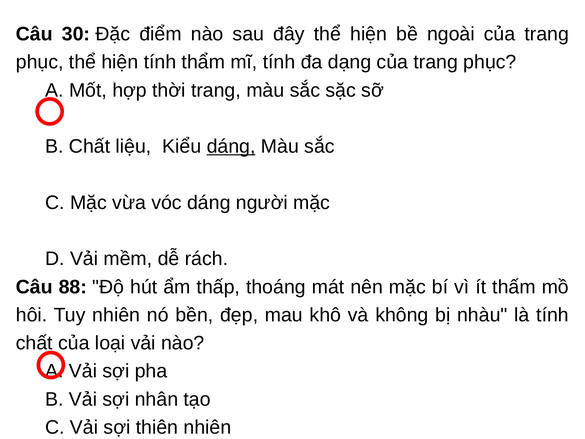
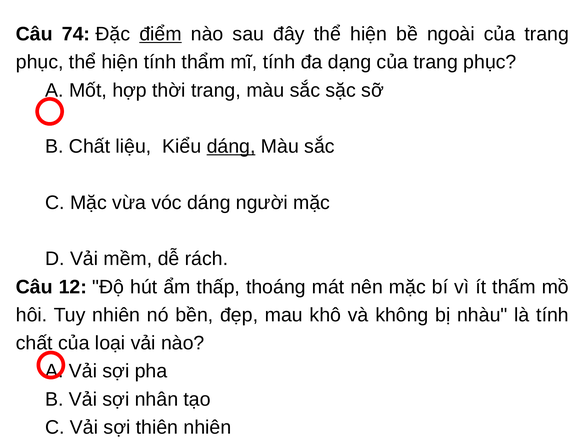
30: 30 -> 74
điểm underline: none -> present
88: 88 -> 12
